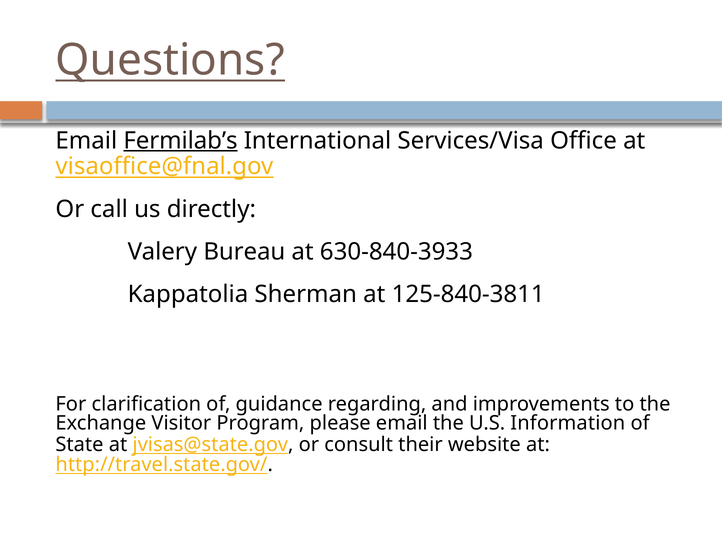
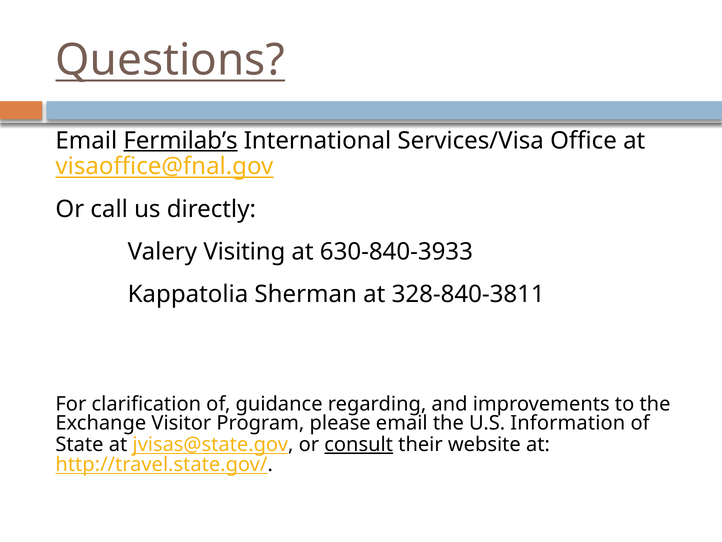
Bureau: Bureau -> Visiting
125-840-3811: 125-840-3811 -> 328-840-3811
consult underline: none -> present
